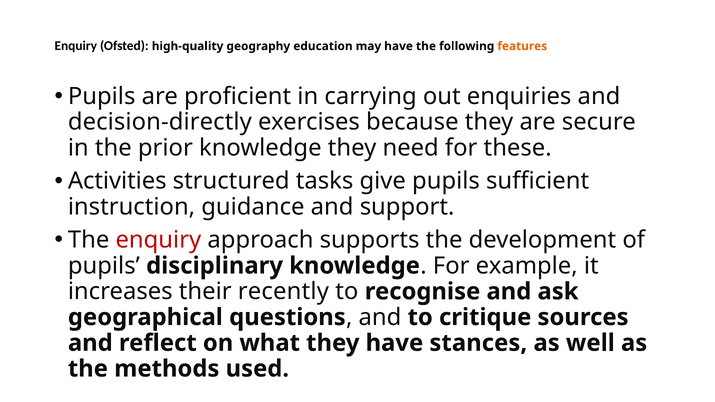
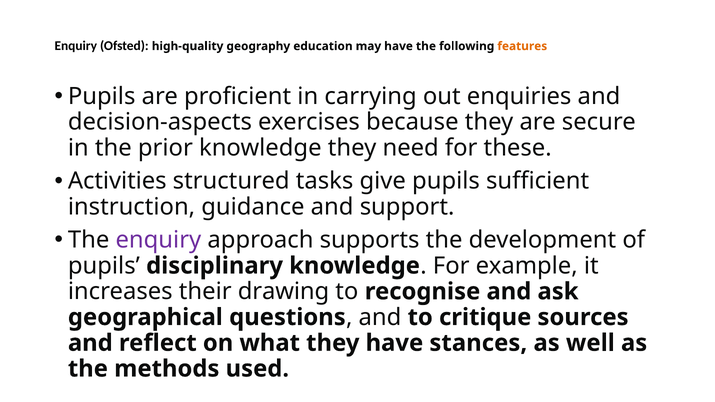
decision-directly: decision-directly -> decision-aspects
enquiry at (158, 240) colour: red -> purple
recently: recently -> drawing
